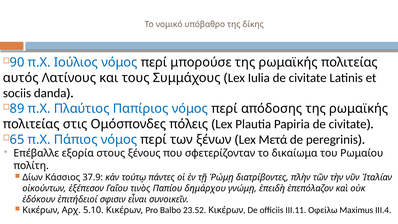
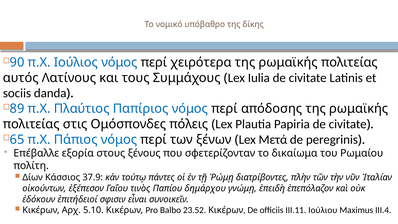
μπορούσε: μπορούσε -> χειρότερα
Οφείλω: Οφείλω -> Ιούλιου
